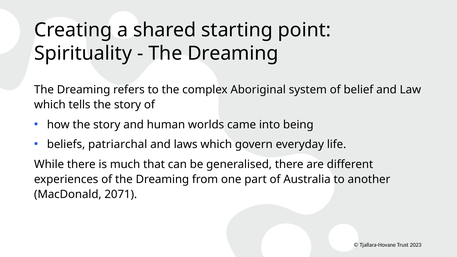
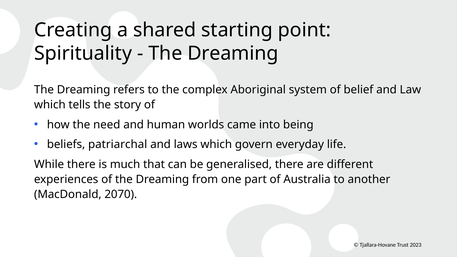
how the story: story -> need
2071: 2071 -> 2070
